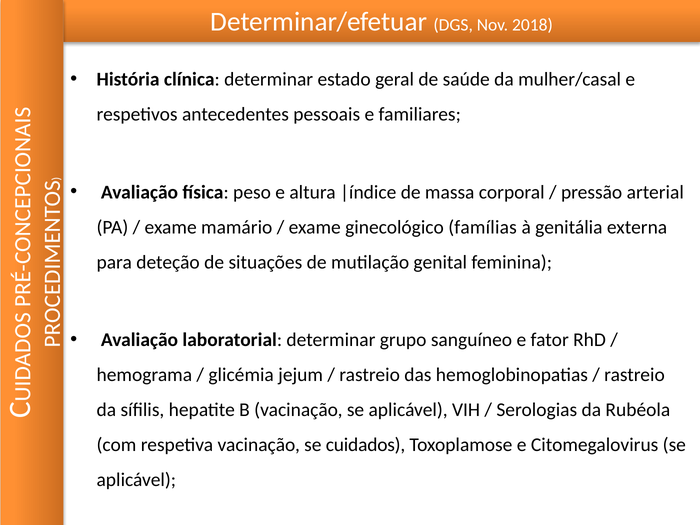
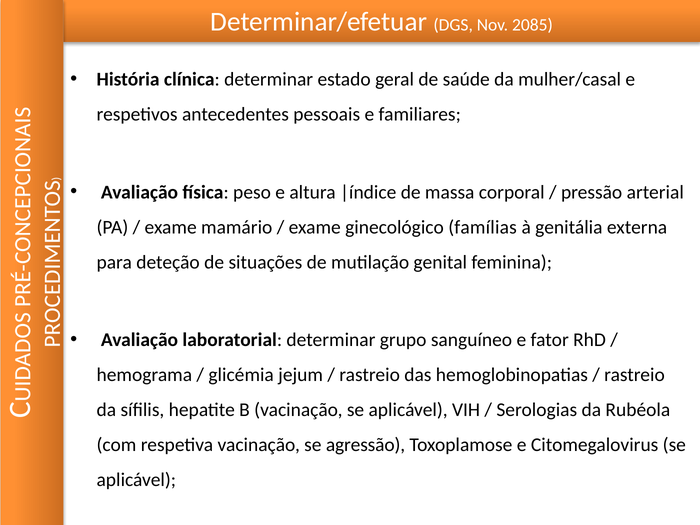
2018: 2018 -> 2085
cuidados: cuidados -> agressão
